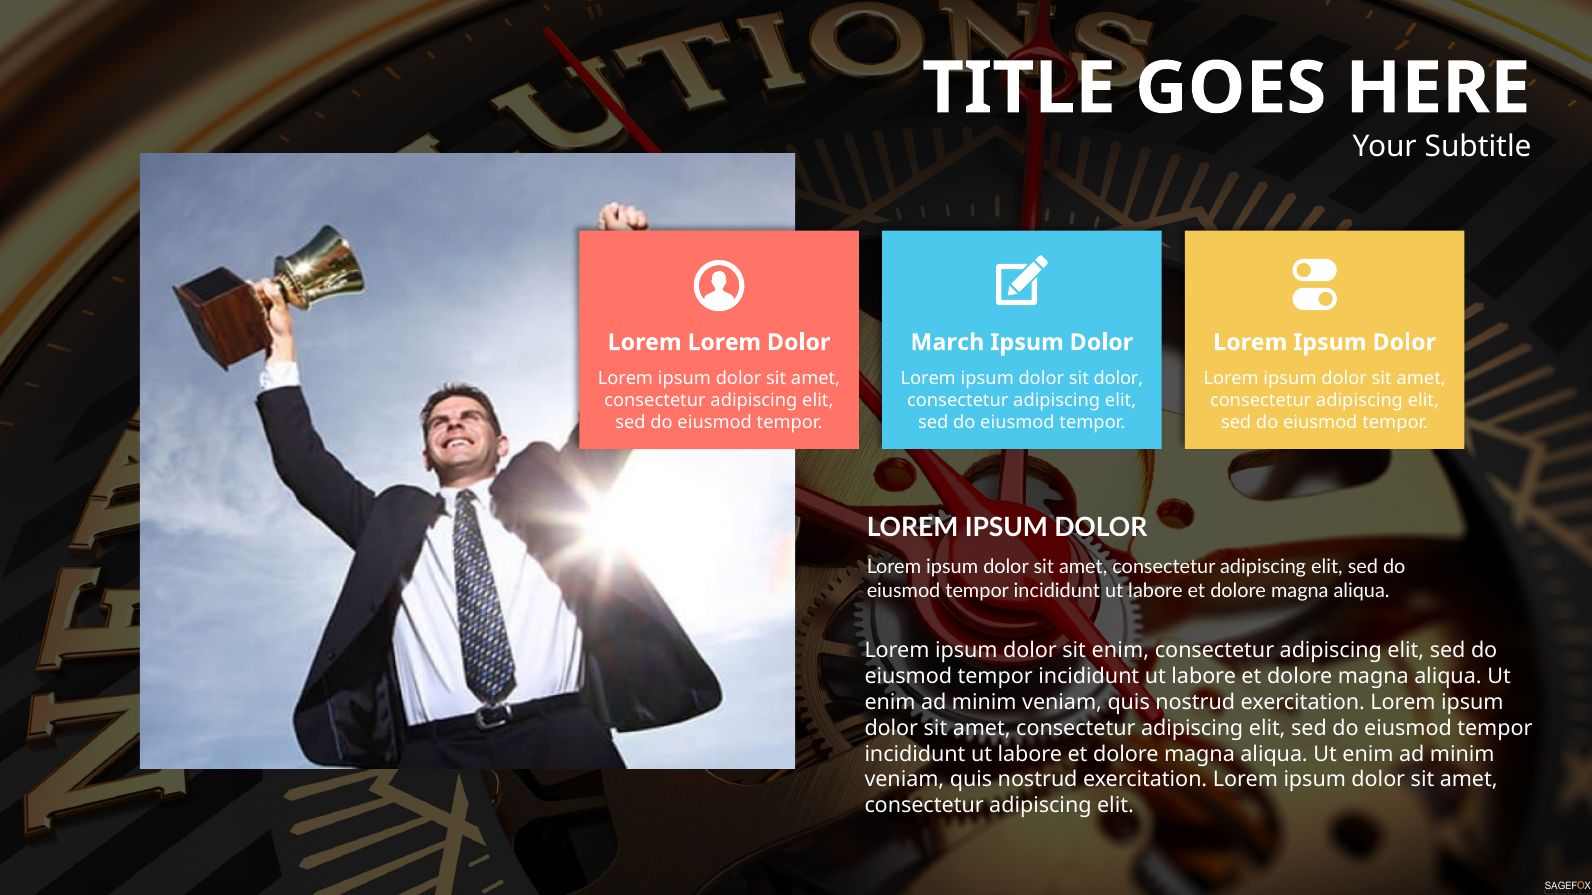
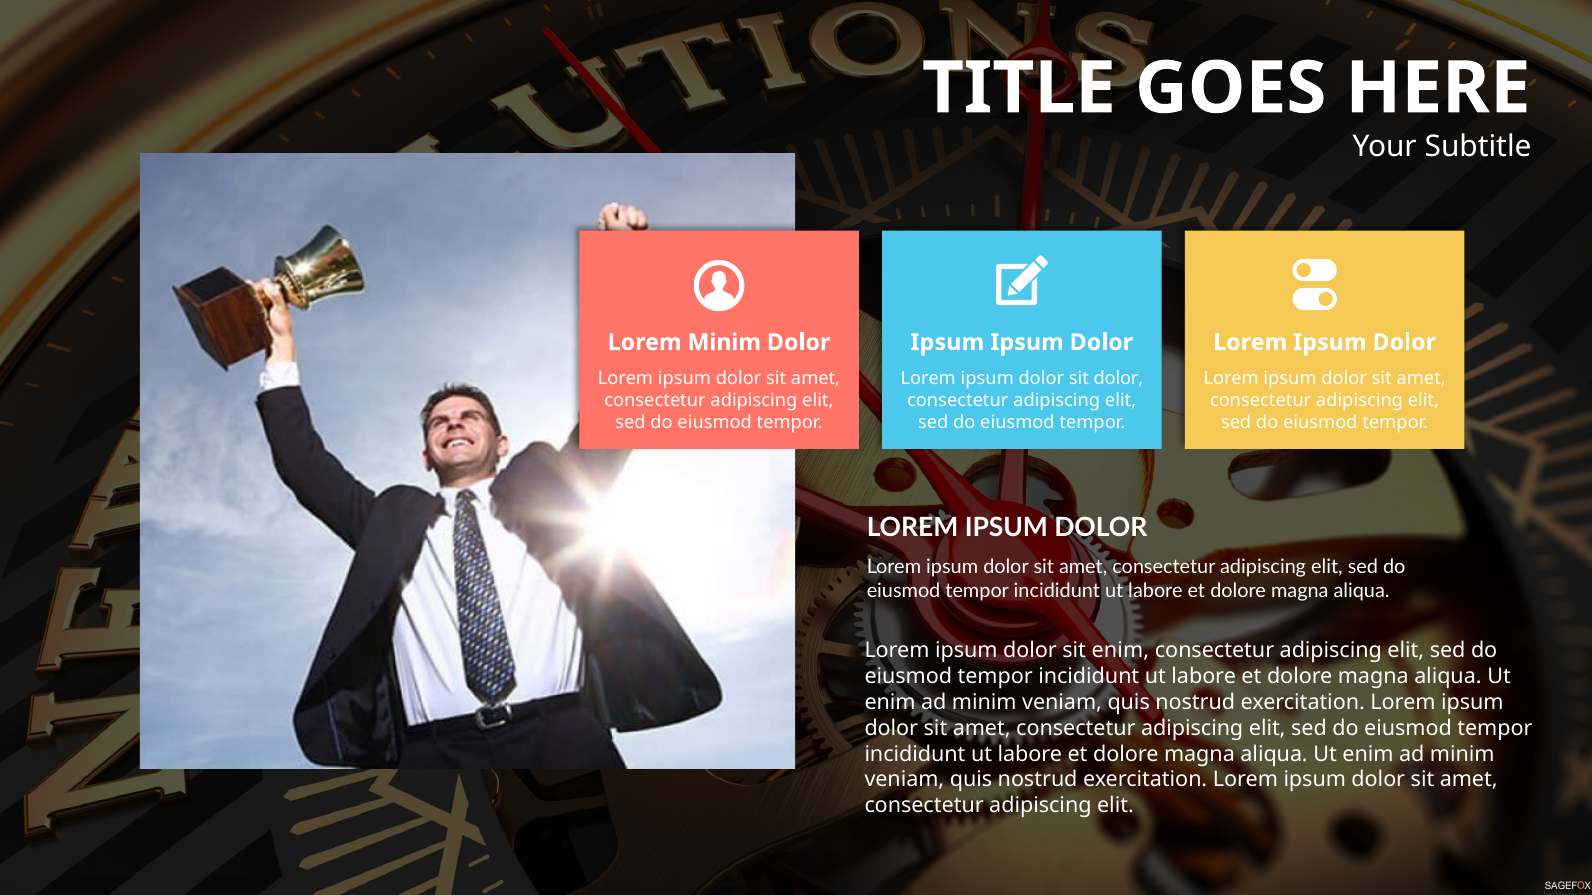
Lorem Lorem: Lorem -> Minim
March at (947, 343): March -> Ipsum
